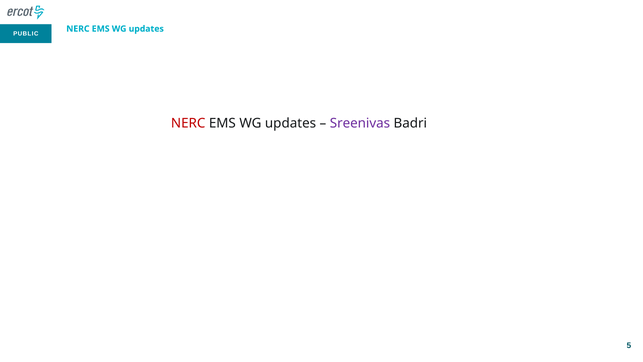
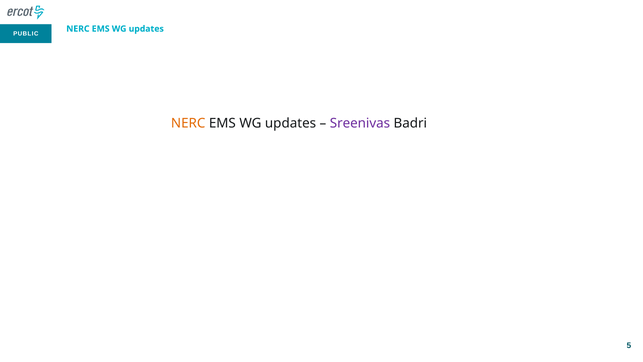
NERC at (188, 123) colour: red -> orange
